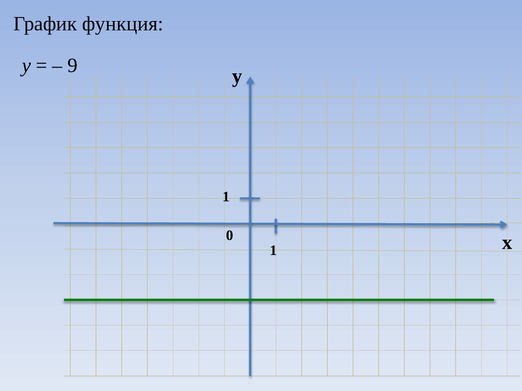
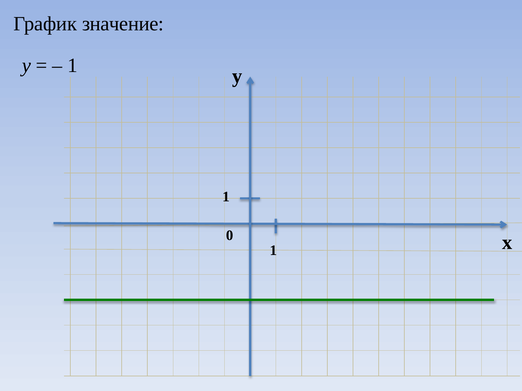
функция: функция -> значение
9 at (73, 66): 9 -> 1
